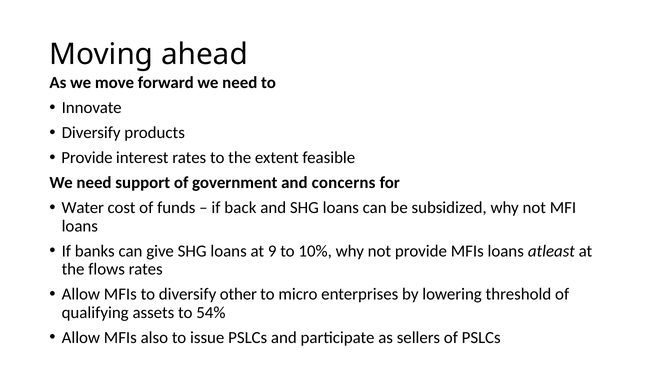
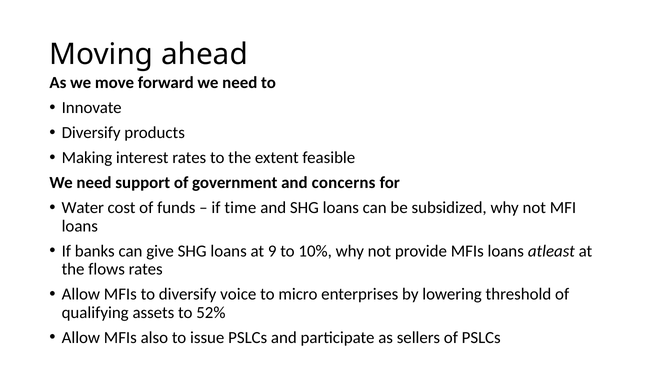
Provide at (87, 158): Provide -> Making
back: back -> time
other: other -> voice
54%: 54% -> 52%
